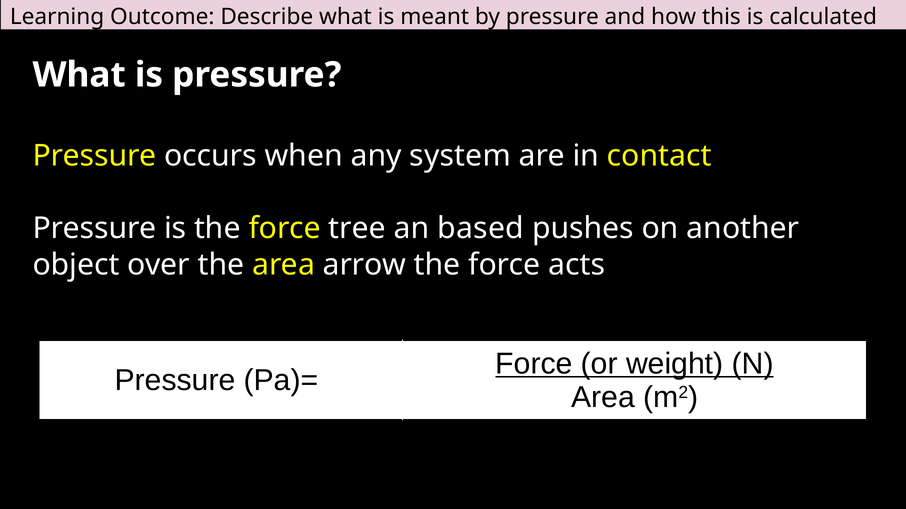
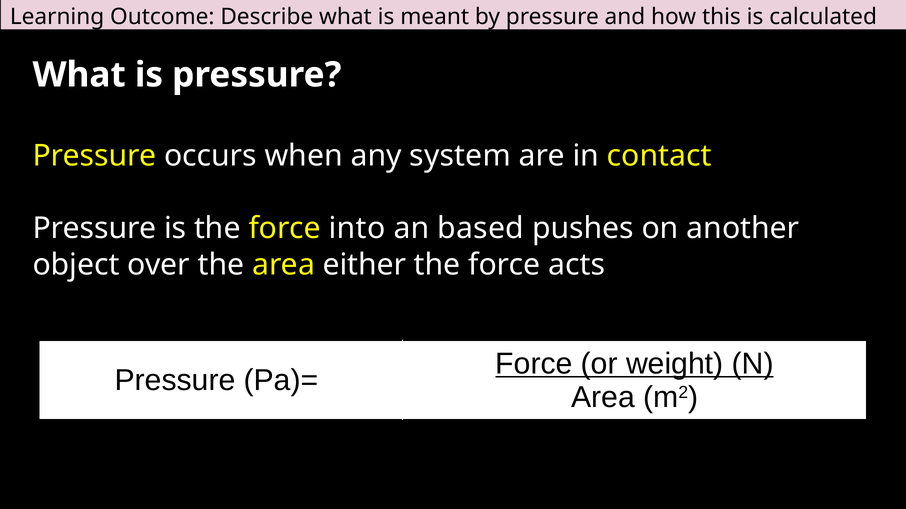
tree: tree -> into
arrow: arrow -> either
